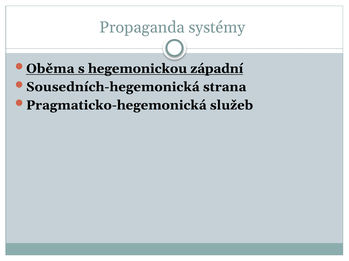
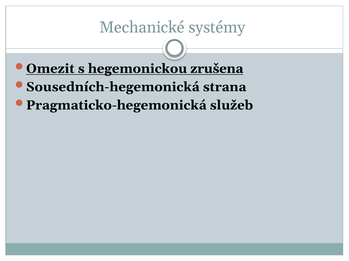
Propaganda: Propaganda -> Mechanické
Oběma: Oběma -> Omezit
západní: západní -> zrušena
